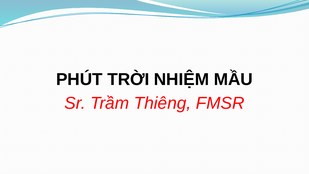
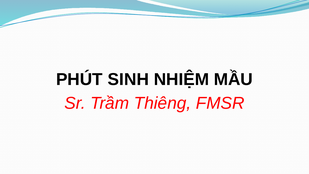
TRỜI: TRỜI -> SINH
